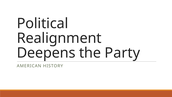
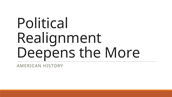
Party: Party -> More
